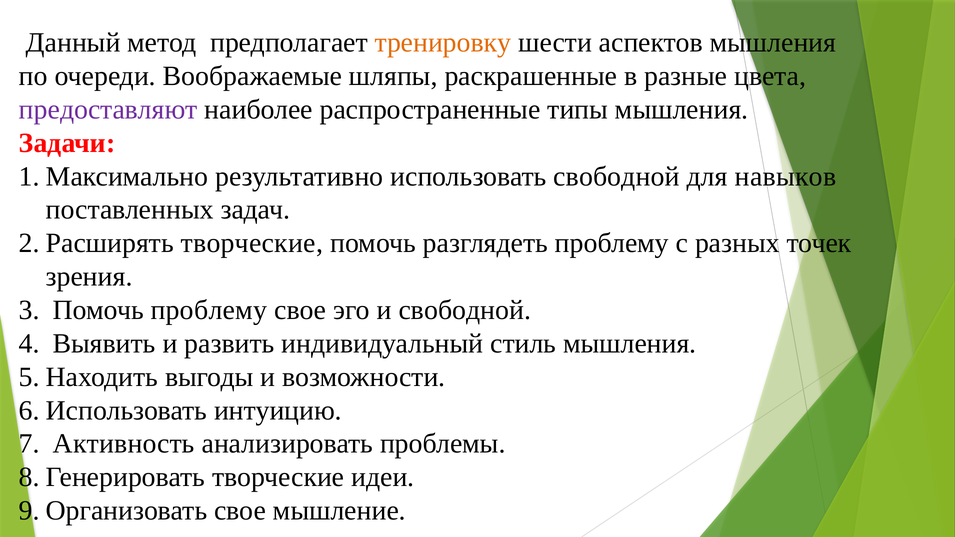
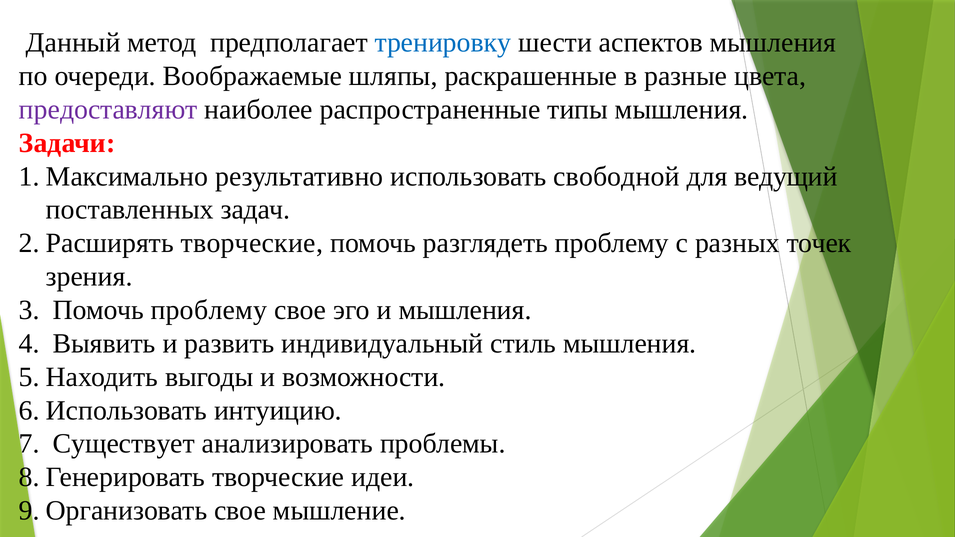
тренировку colour: orange -> blue
навыков: навыков -> ведущий
и свободной: свободной -> мышления
Активность: Активность -> Существует
